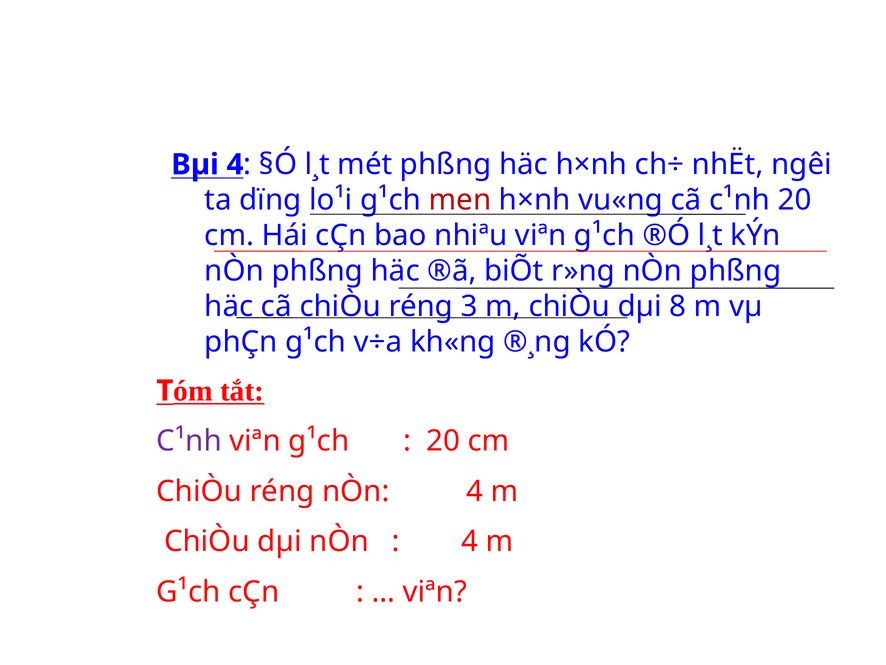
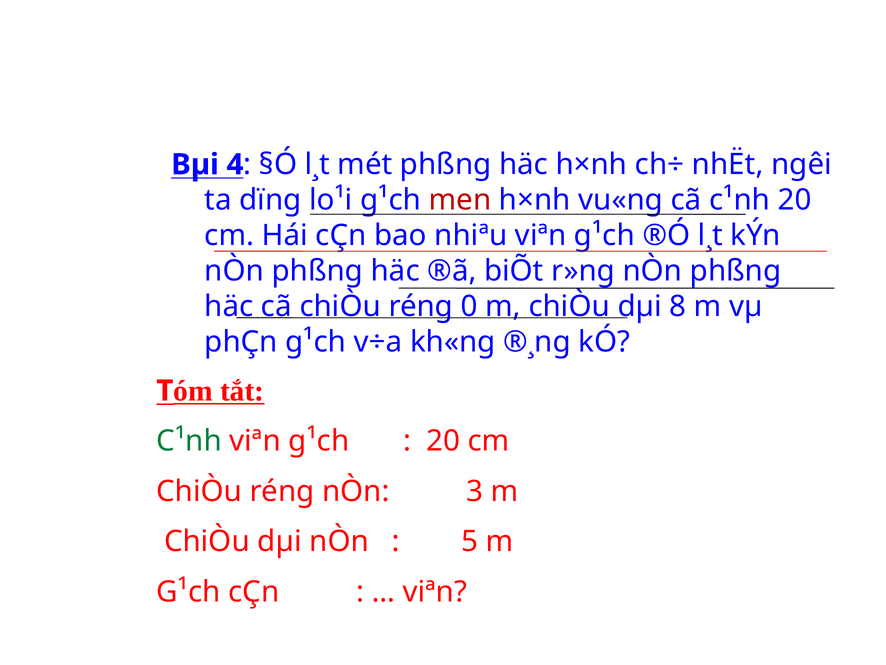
3: 3 -> 0
C¹nh at (189, 441) colour: purple -> green
nÒn 4: 4 -> 3
4 at (470, 541): 4 -> 5
